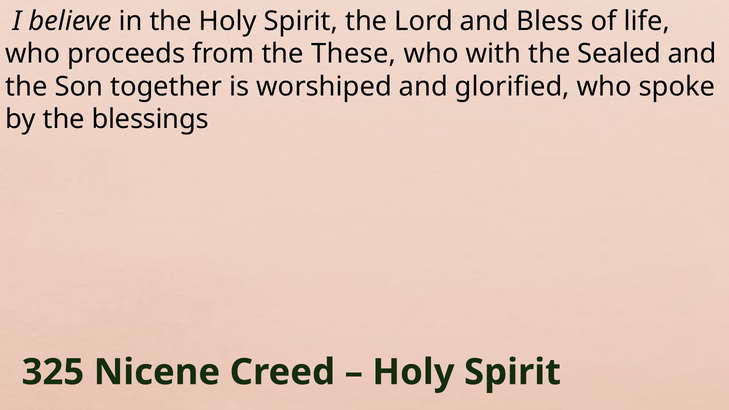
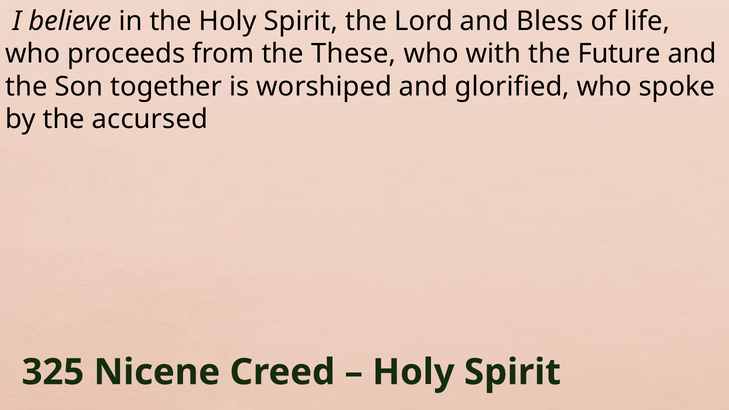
Sealed: Sealed -> Future
blessings: blessings -> accursed
